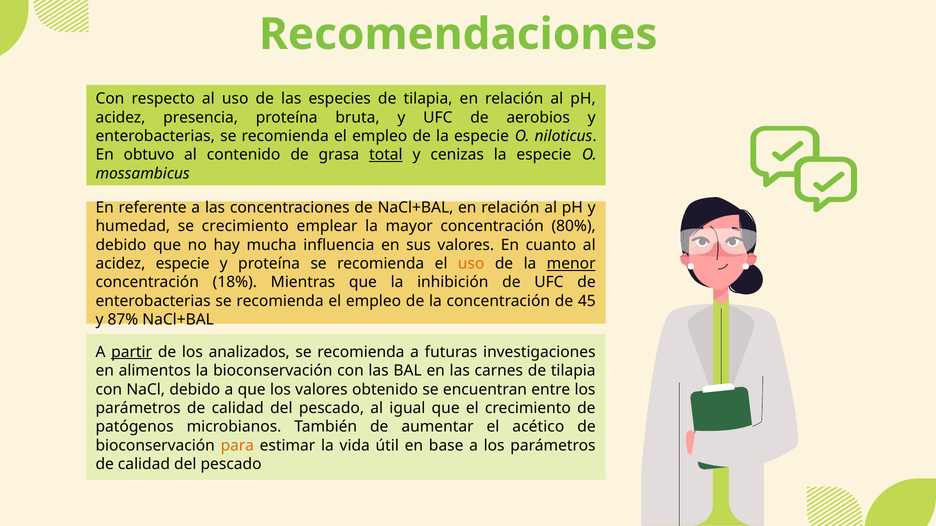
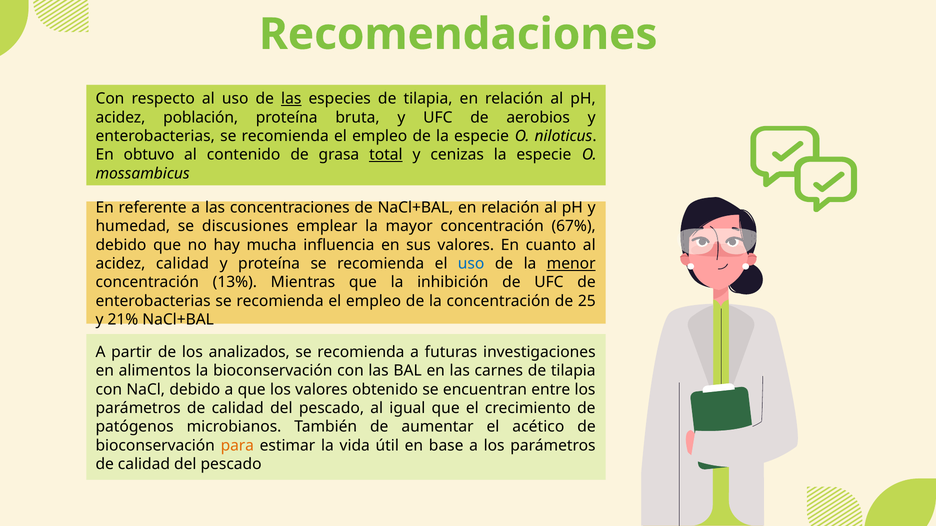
las at (291, 99) underline: none -> present
presencia: presencia -> población
se crecimiento: crecimiento -> discusiones
80%: 80% -> 67%
acidez especie: especie -> calidad
uso at (471, 264) colour: orange -> blue
18%: 18% -> 13%
45: 45 -> 25
87%: 87% -> 21%
partir underline: present -> none
